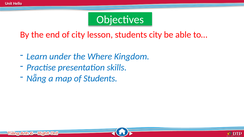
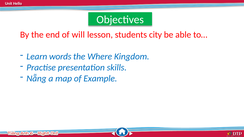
of city: city -> will
under: under -> words
of Students: Students -> Example
